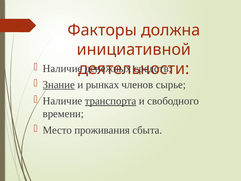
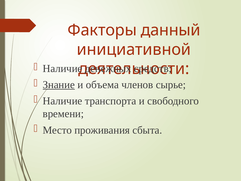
должна: должна -> данный
рынках: рынках -> объема
транспорта underline: present -> none
